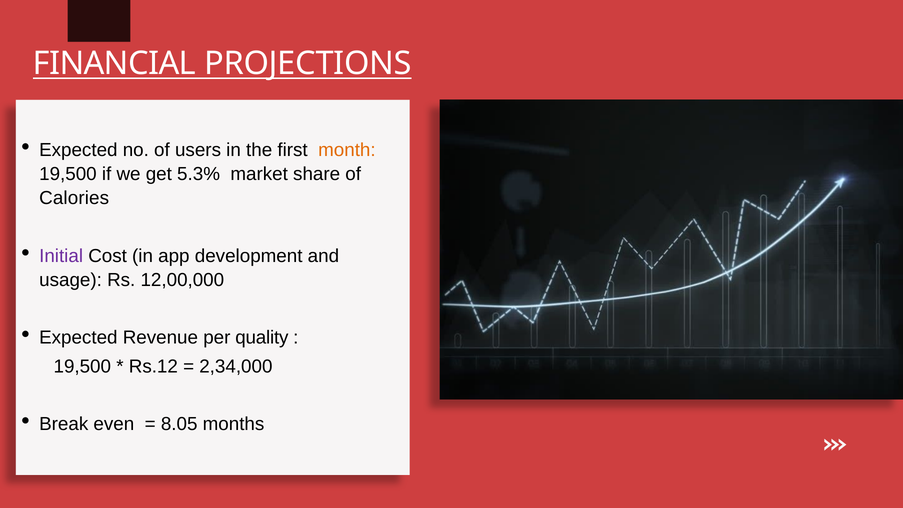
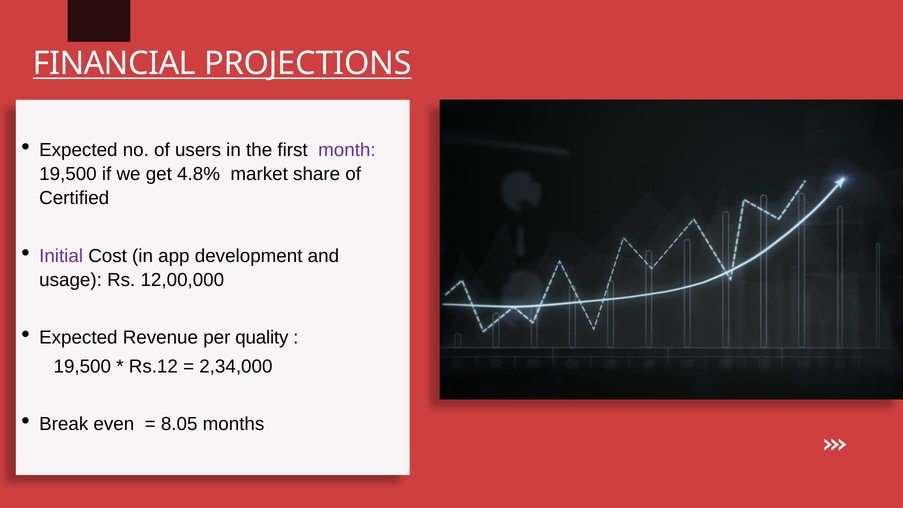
month colour: orange -> purple
5.3%: 5.3% -> 4.8%
Calories: Calories -> Certified
